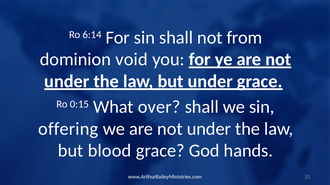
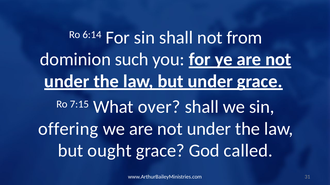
void: void -> such
0:15: 0:15 -> 7:15
blood: blood -> ought
hands: hands -> called
